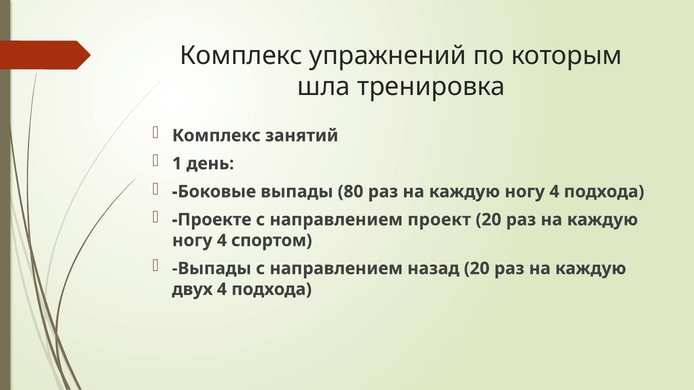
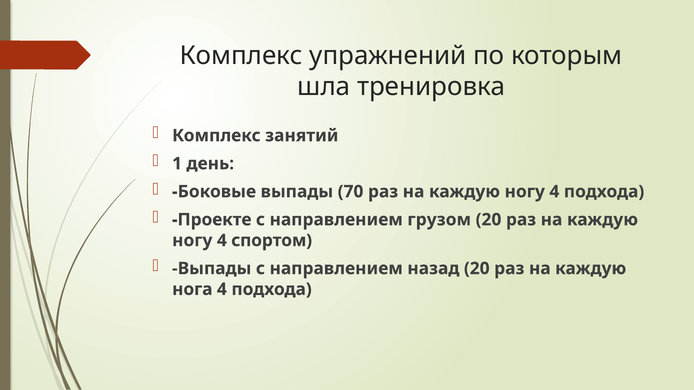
80: 80 -> 70
проект: проект -> грузом
двух: двух -> нога
